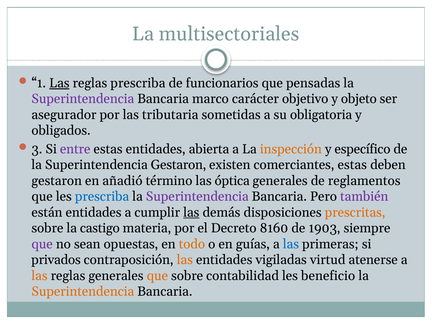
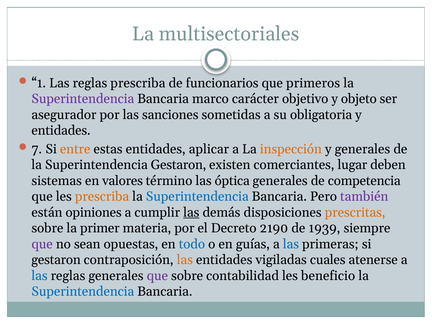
Las at (59, 83) underline: present -> none
pensadas: pensadas -> primeros
tributaria: tributaria -> sanciones
obligados at (61, 131): obligados -> entidades
3: 3 -> 7
entre colour: purple -> orange
abierta: abierta -> aplicar
y específico: específico -> generales
comerciantes estas: estas -> lugar
gestaron at (57, 181): gestaron -> sistemas
añadió: añadió -> valores
reglamentos: reglamentos -> competencia
prescriba at (102, 197) colour: blue -> orange
Superintendencia at (197, 197) colour: purple -> blue
están entidades: entidades -> opiniones
castigo: castigo -> primer
8160: 8160 -> 2190
1903: 1903 -> 1939
todo colour: orange -> blue
privados at (56, 260): privados -> gestaron
virtud: virtud -> cuales
las at (40, 276) colour: orange -> blue
que at (157, 276) colour: orange -> purple
Superintendencia at (83, 292) colour: orange -> blue
